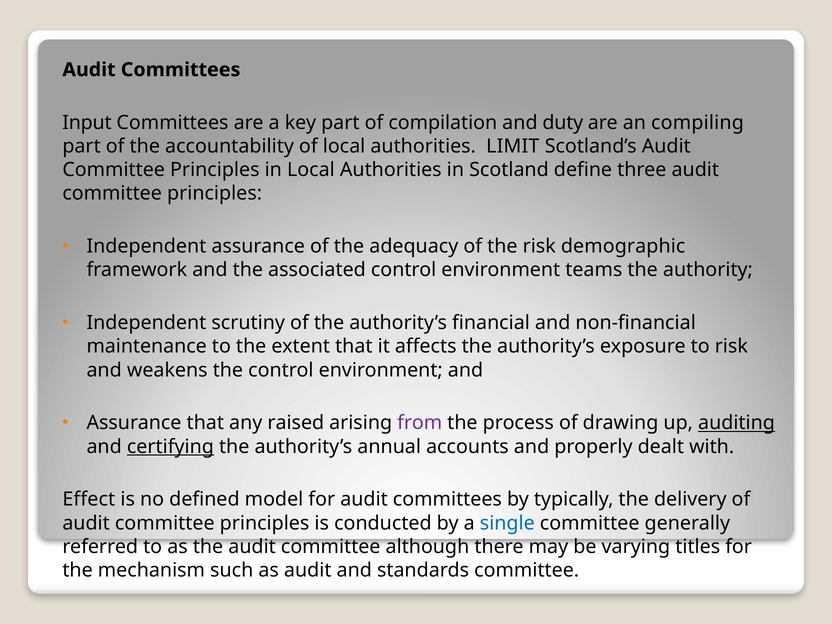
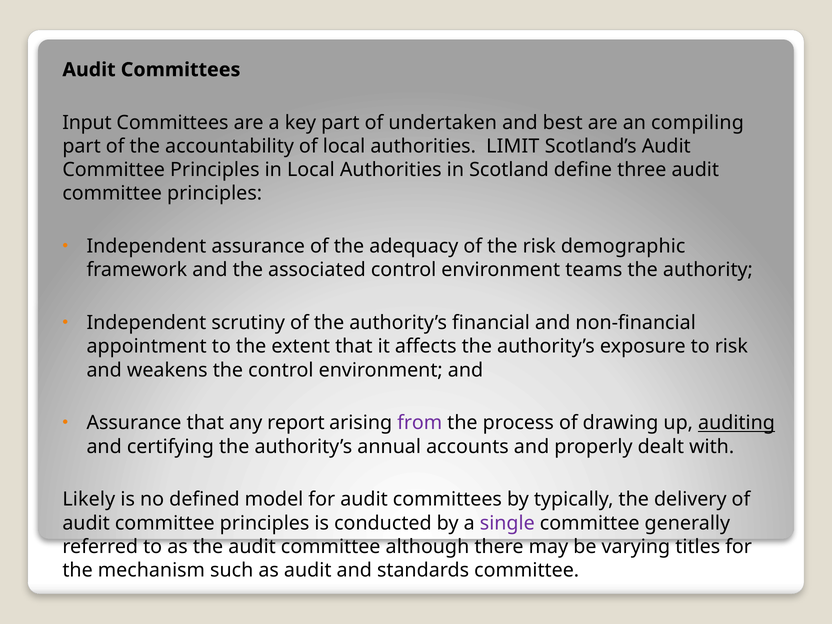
compilation: compilation -> undertaken
duty: duty -> best
maintenance: maintenance -> appointment
raised: raised -> report
certifying underline: present -> none
Effect: Effect -> Likely
single colour: blue -> purple
